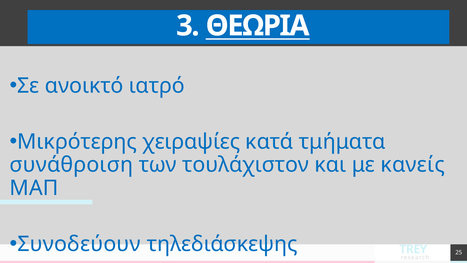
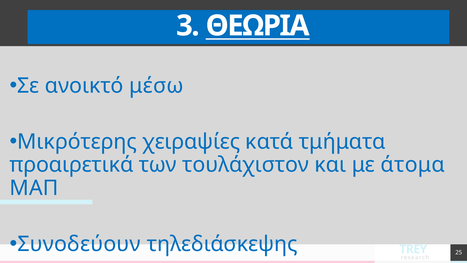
ιατρό: ιατρό -> μέσω
συνάθροιση: συνάθροιση -> προαιρετικά
κανείς: κανείς -> άτομα
